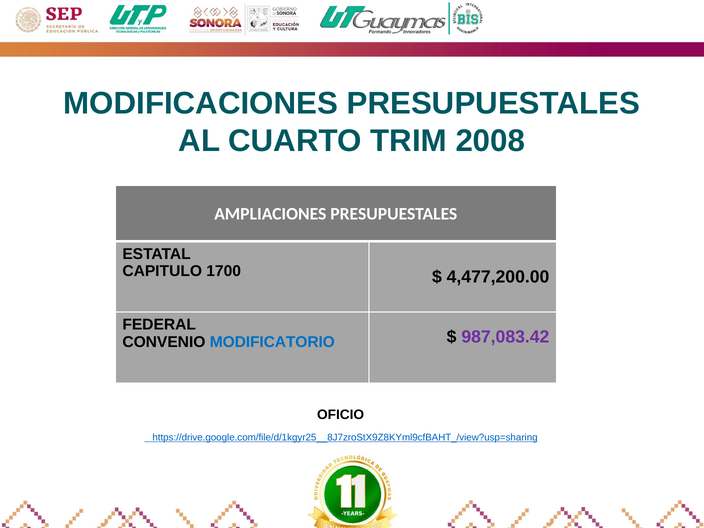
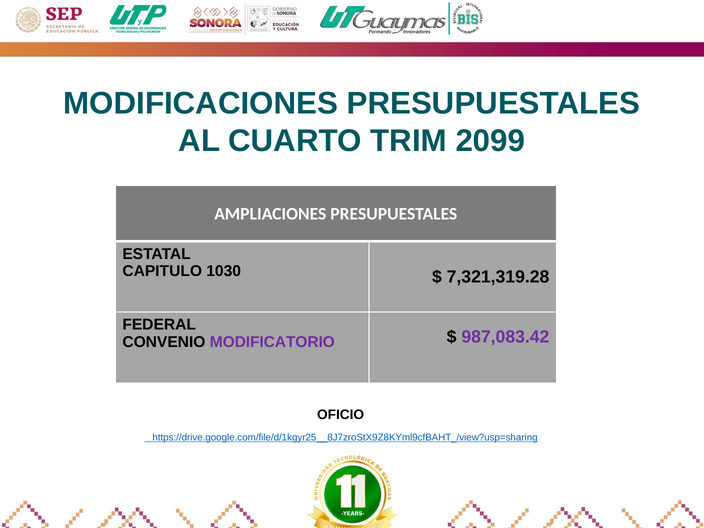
2008: 2008 -> 2099
1700: 1700 -> 1030
4,477,200.00: 4,477,200.00 -> 7,321,319.28
MODIFICATORIO colour: blue -> purple
